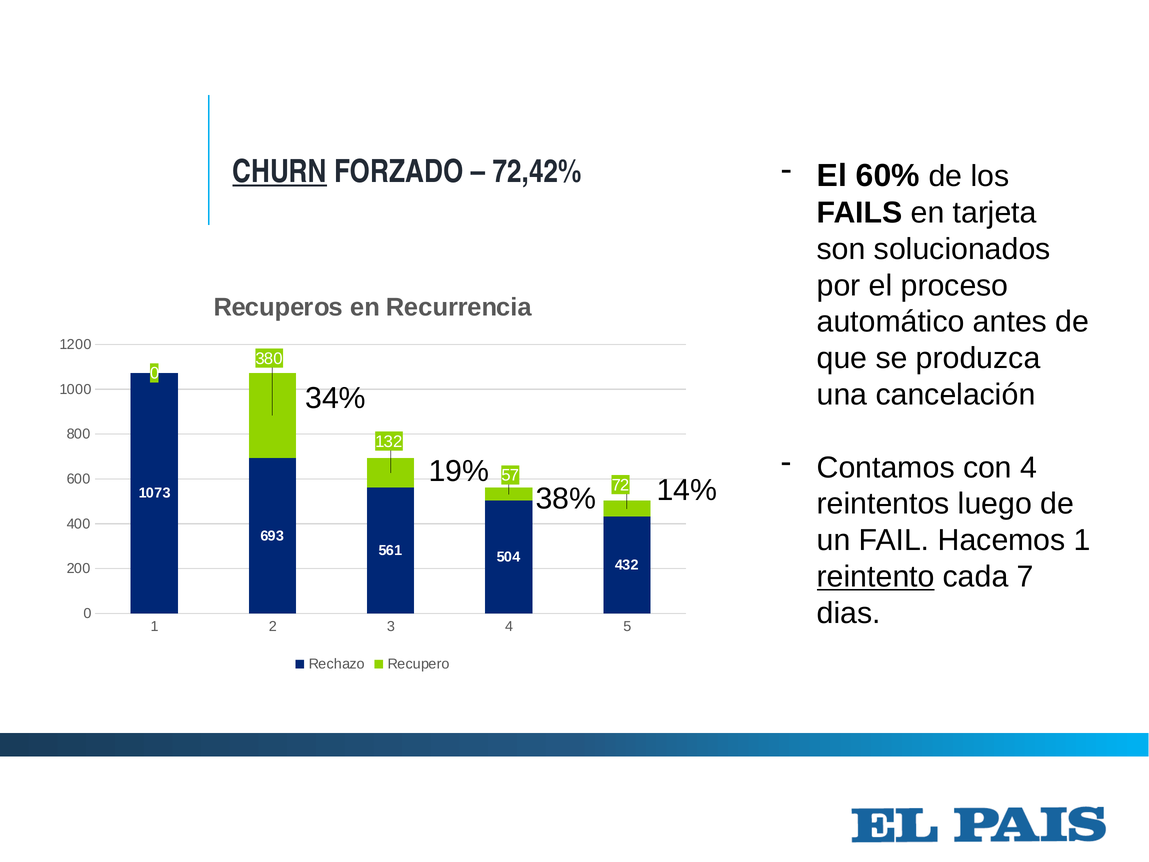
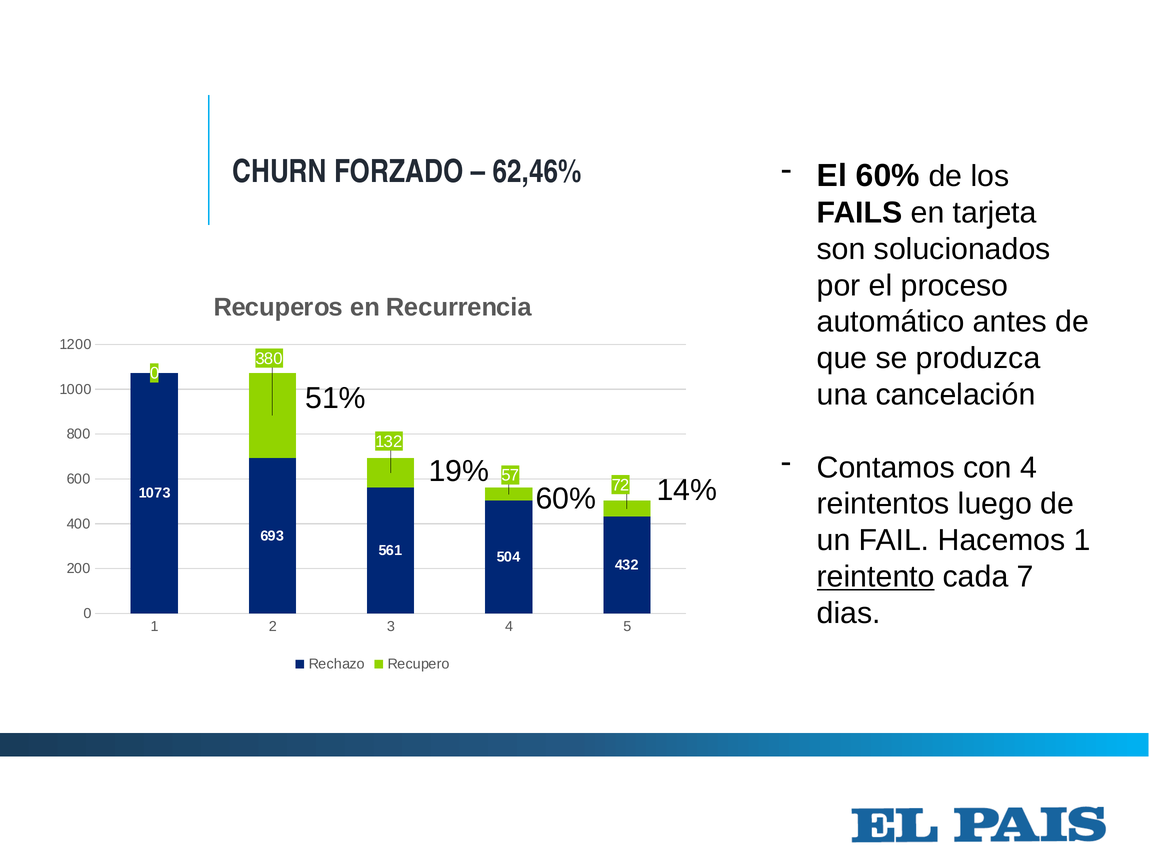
CHURN underline: present -> none
72,42%: 72,42% -> 62,46%
34%: 34% -> 51%
38% at (566, 499): 38% -> 60%
